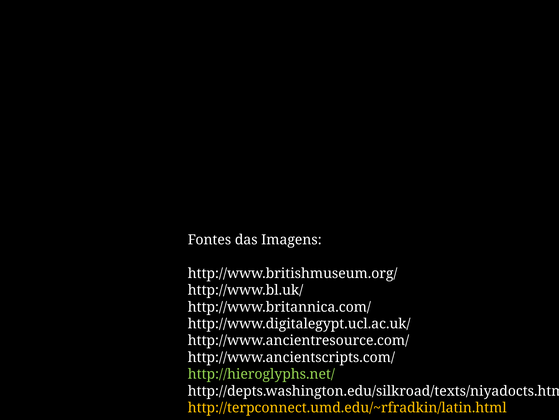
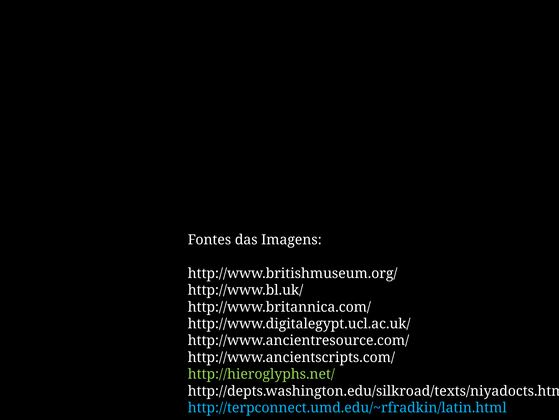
http://terpconnect.umd.edu/~rfradkin/latin.html colour: yellow -> light blue
